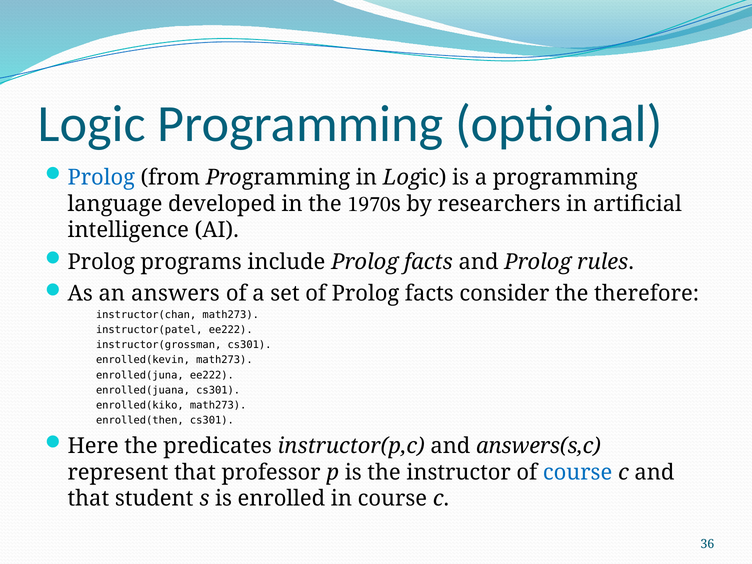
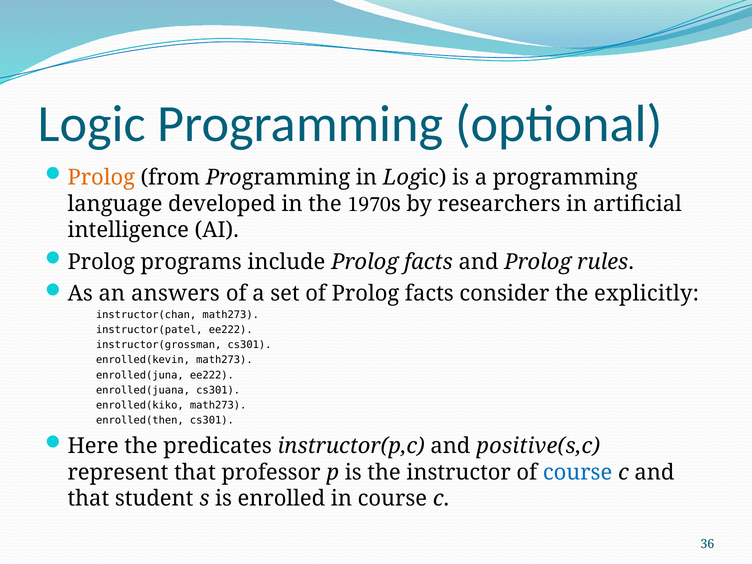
Prolog at (101, 178) colour: blue -> orange
therefore: therefore -> explicitly
answers(s,c: answers(s,c -> positive(s,c
